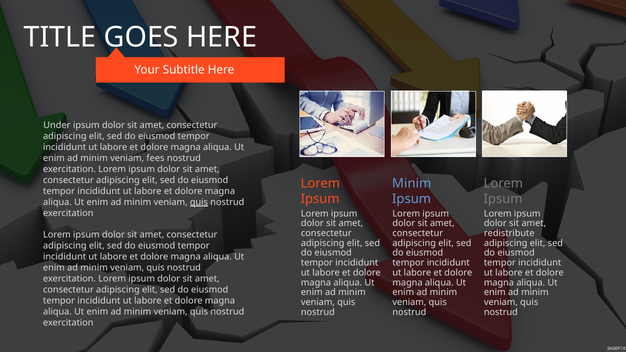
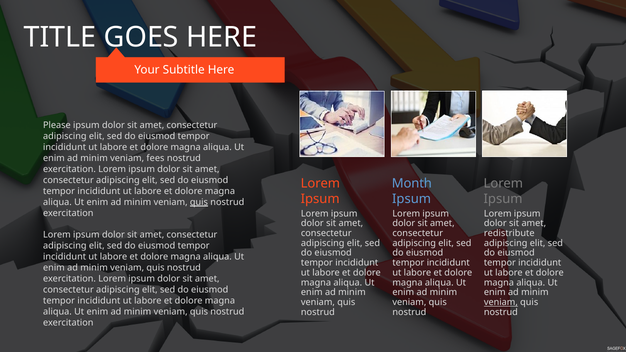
Under: Under -> Please
Minim at (412, 183): Minim -> Month
veniam at (501, 302) underline: none -> present
